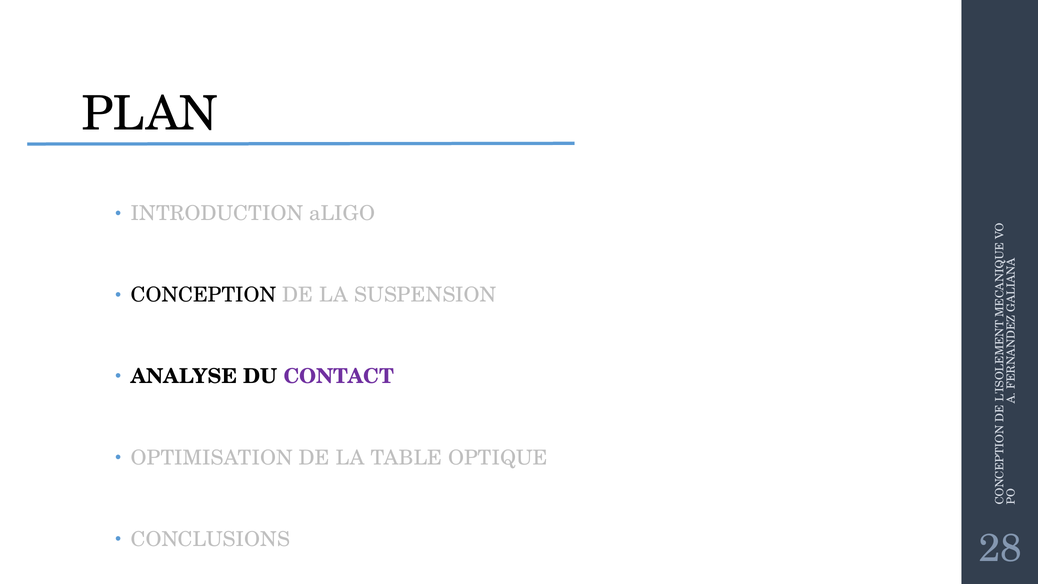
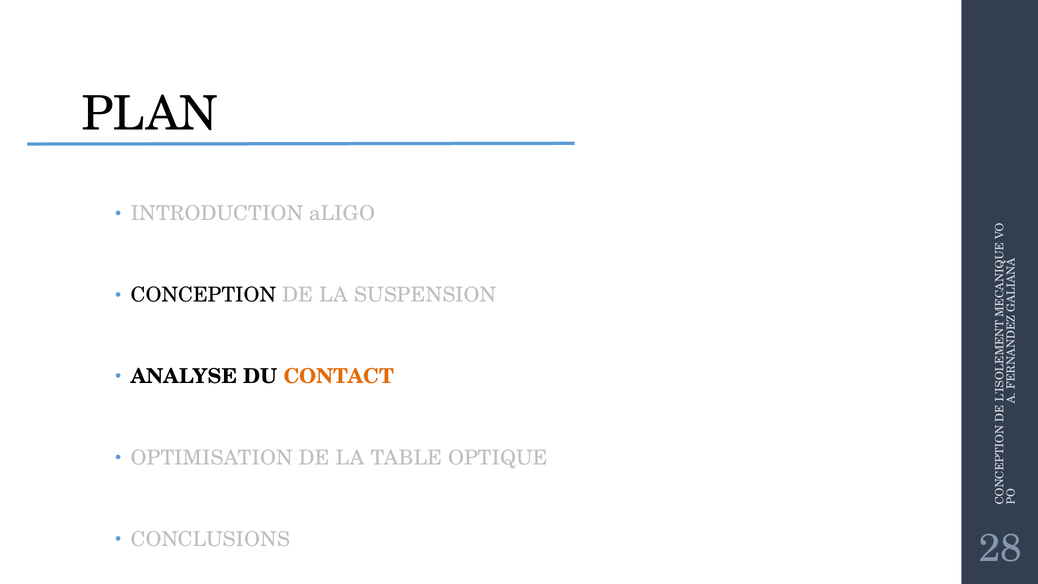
CONTACT colour: purple -> orange
